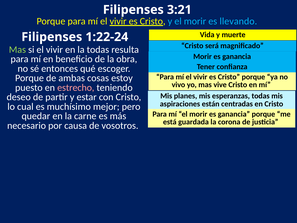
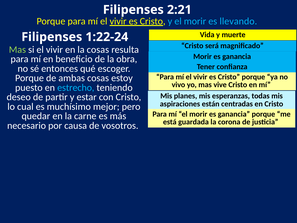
3:21: 3:21 -> 2:21
la todas: todas -> cosas
estrecho colour: pink -> light blue
